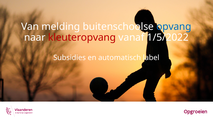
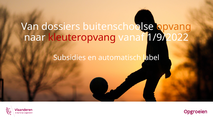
melding: melding -> dossiers
opvang colour: blue -> orange
1/5/2022: 1/5/2022 -> 1/9/2022
